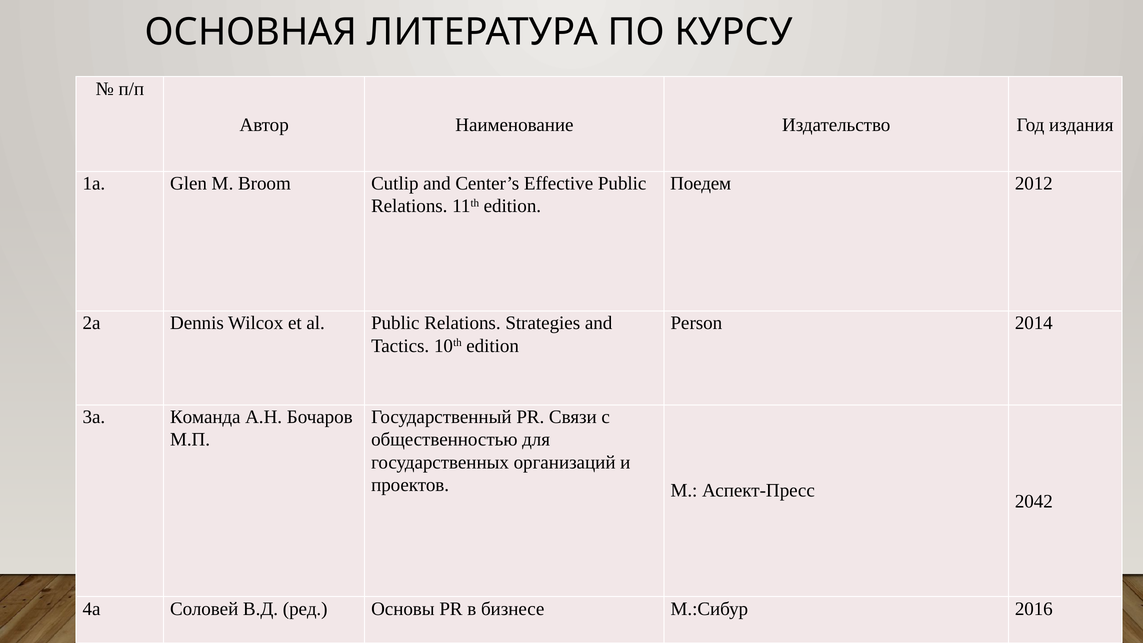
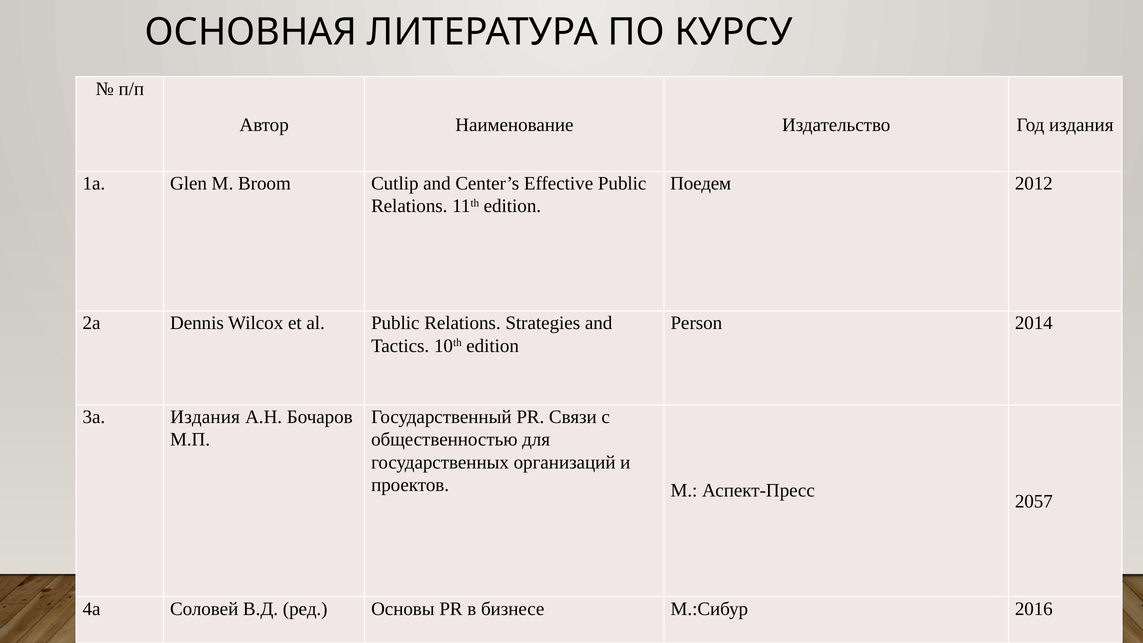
3a Команда: Команда -> Издания
2042: 2042 -> 2057
